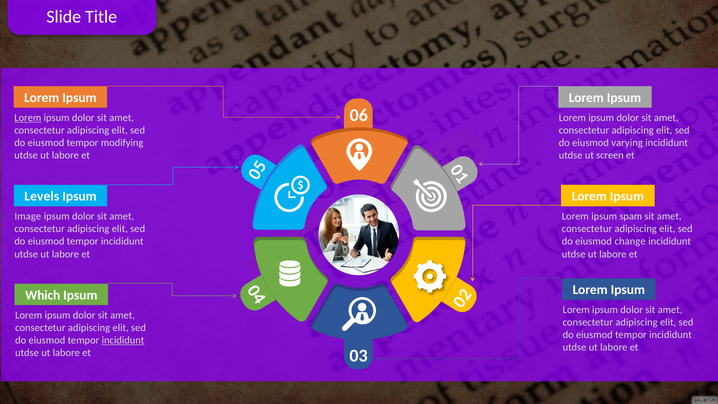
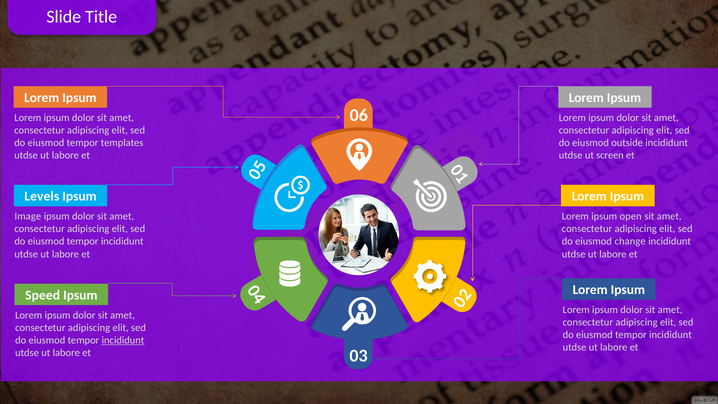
Lorem at (28, 118) underline: present -> none
modifying: modifying -> templates
varying: varying -> outside
spam: spam -> open
Which: Which -> Speed
